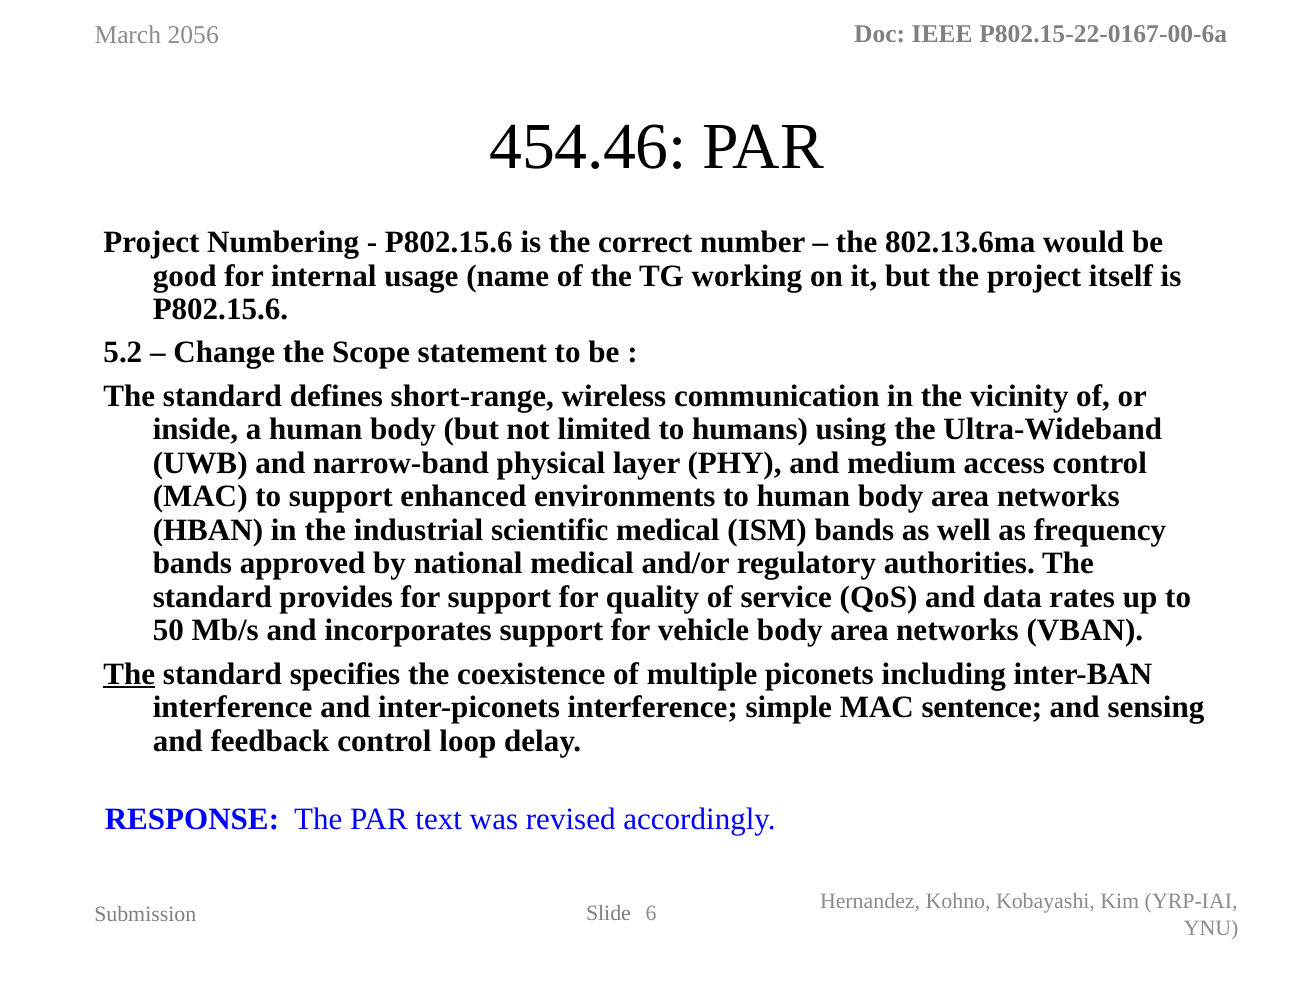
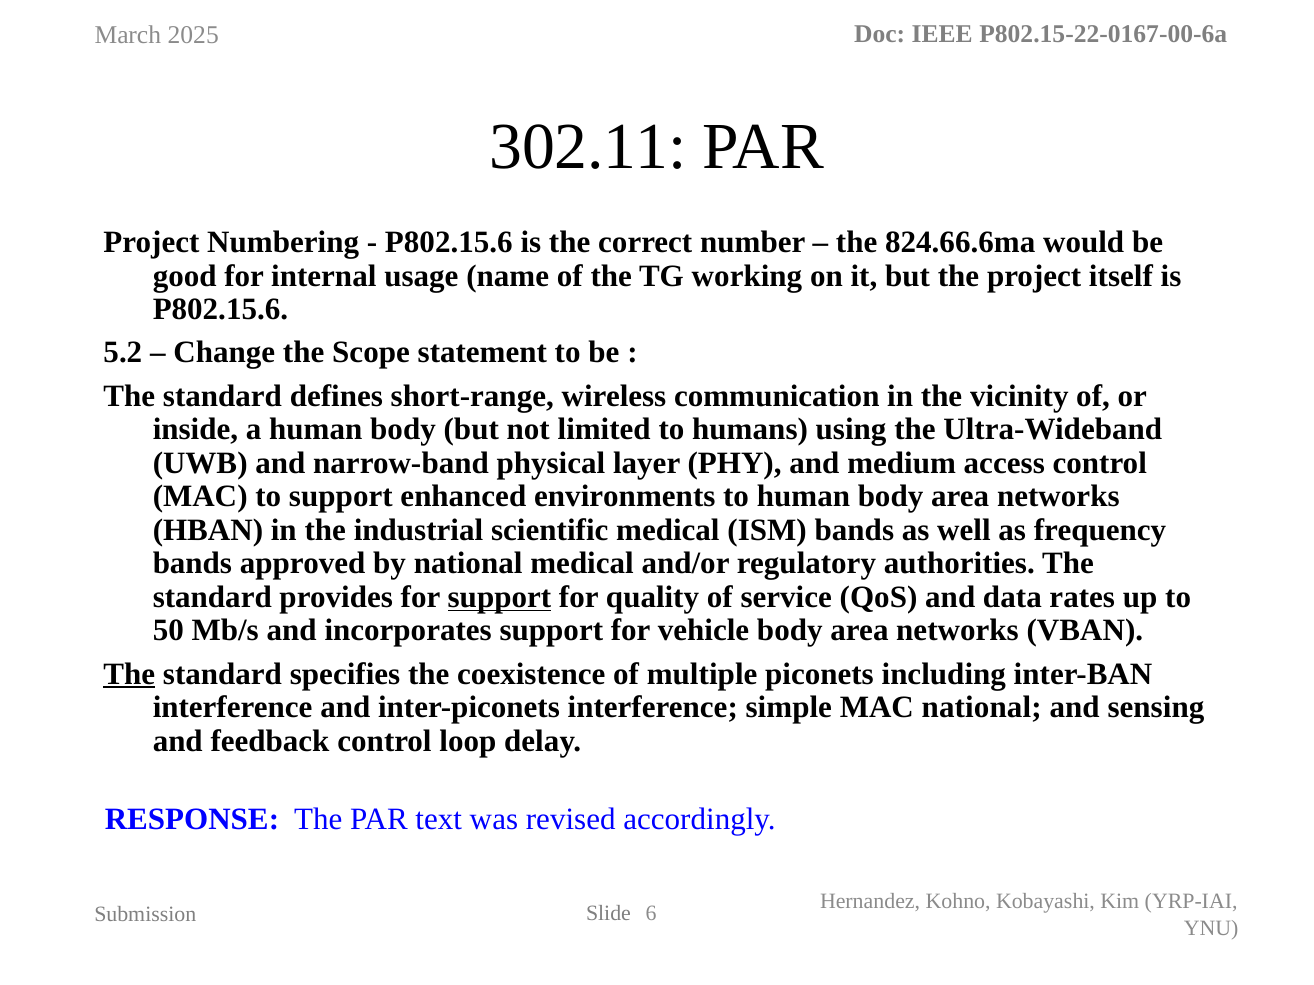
2056: 2056 -> 2025
454.46: 454.46 -> 302.11
802.13.6ma: 802.13.6ma -> 824.66.6ma
support at (499, 597) underline: none -> present
MAC sentence: sentence -> national
